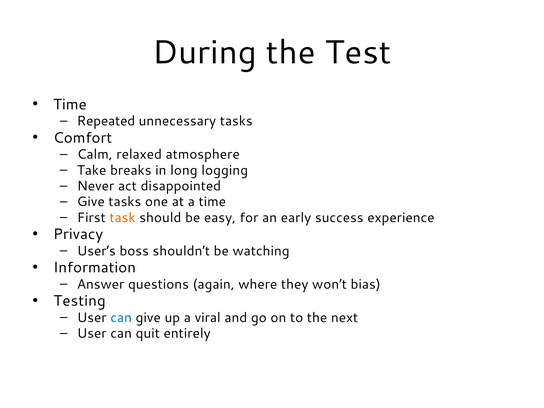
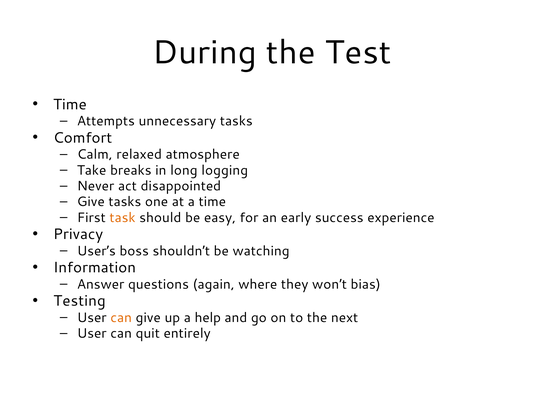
Repeated: Repeated -> Attempts
can at (121, 318) colour: blue -> orange
viral: viral -> help
